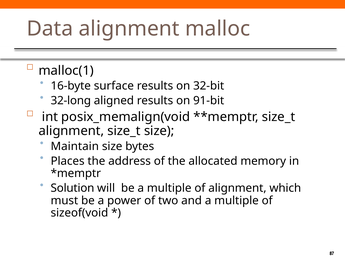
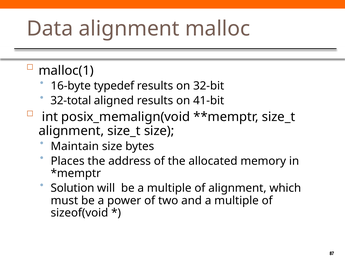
surface: surface -> typedef
32-long: 32-long -> 32-total
91-bit: 91-bit -> 41-bit
